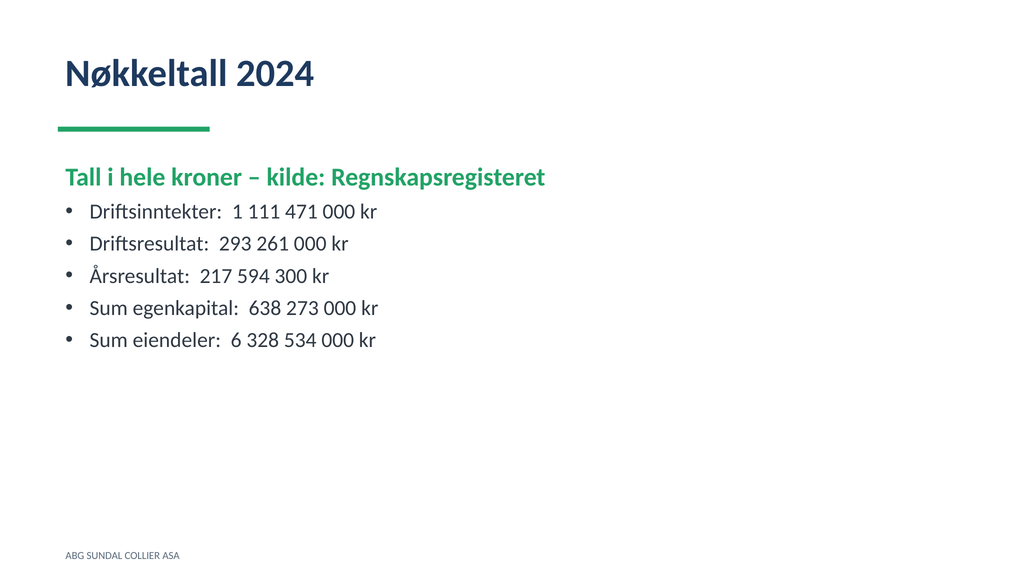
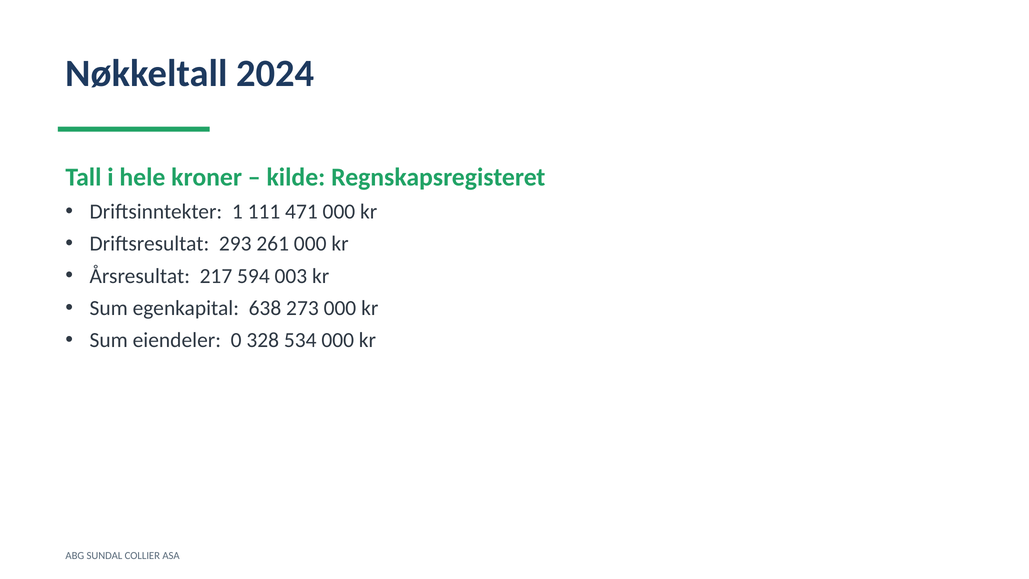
300: 300 -> 003
6: 6 -> 0
